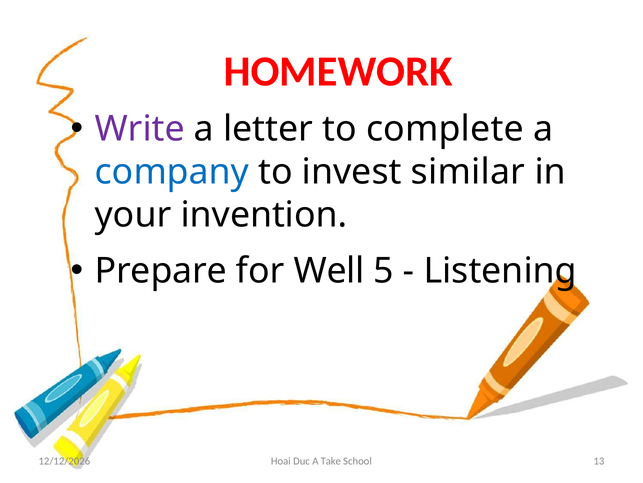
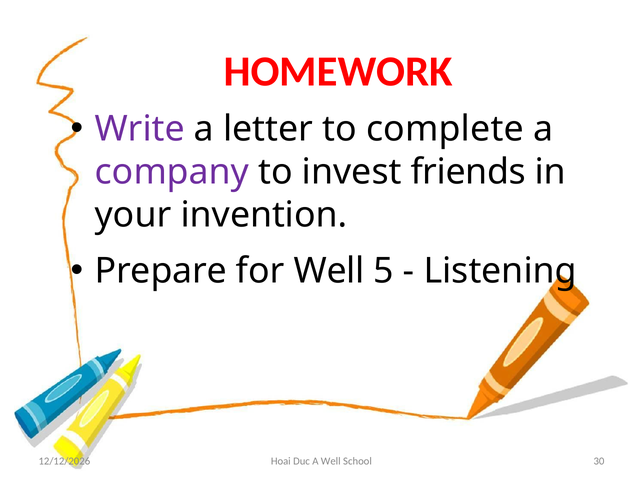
company colour: blue -> purple
similar: similar -> friends
A Take: Take -> Well
13: 13 -> 30
